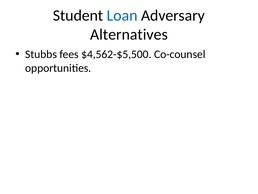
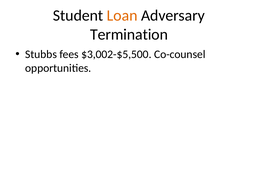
Loan colour: blue -> orange
Alternatives: Alternatives -> Termination
$4,562-$5,500: $4,562-$5,500 -> $3,002-$5,500
